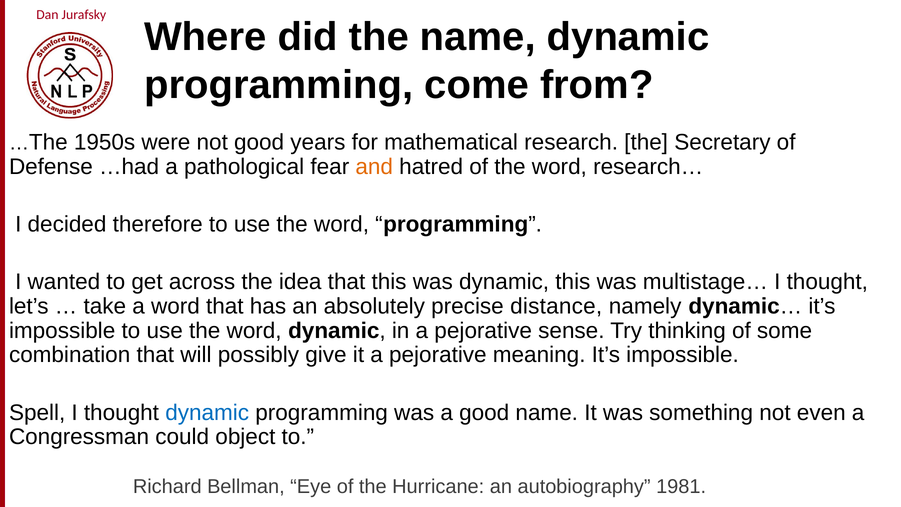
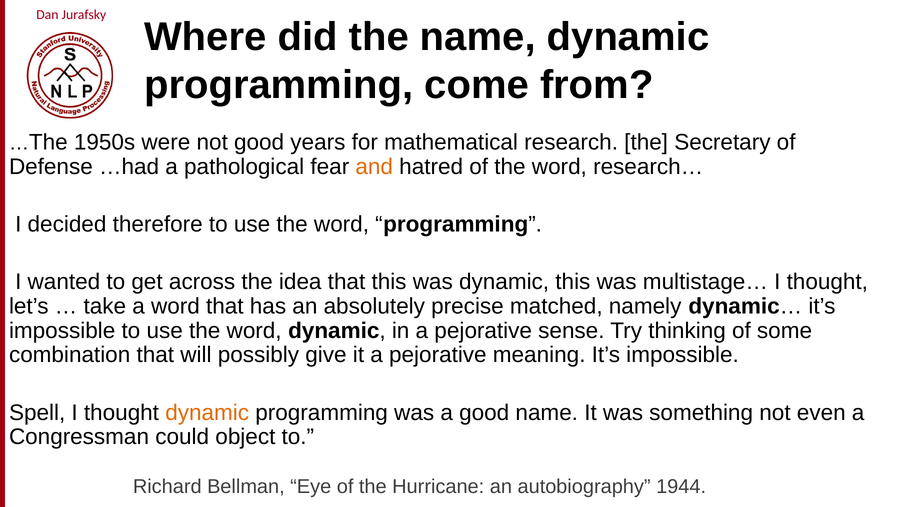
distance: distance -> matched
dynamic at (207, 413) colour: blue -> orange
1981: 1981 -> 1944
